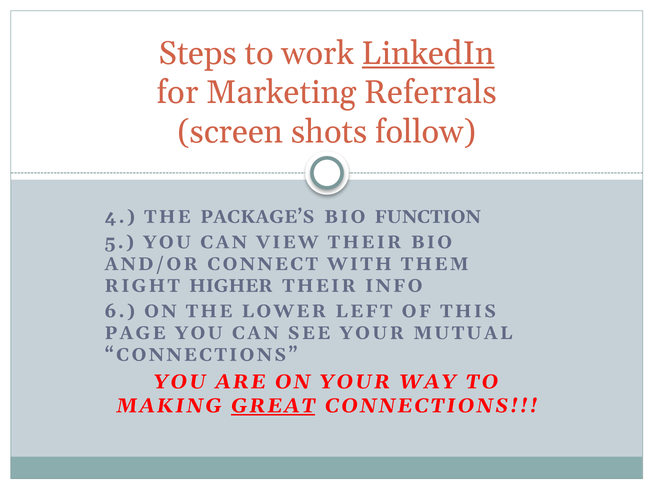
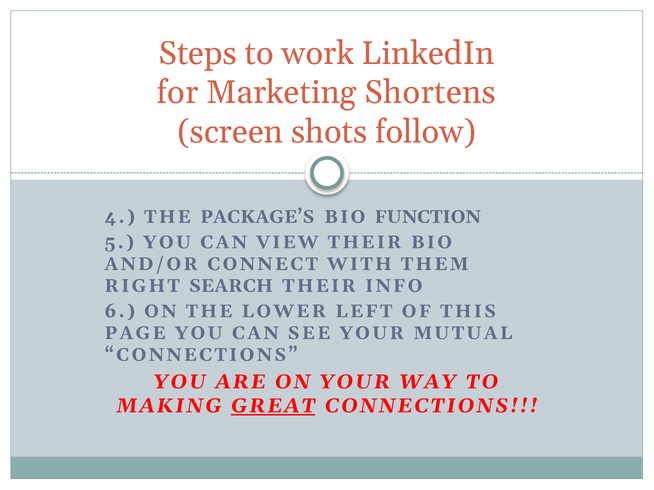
LinkedIn underline: present -> none
Referrals: Referrals -> Shortens
HIGHER: HIGHER -> SEARCH
